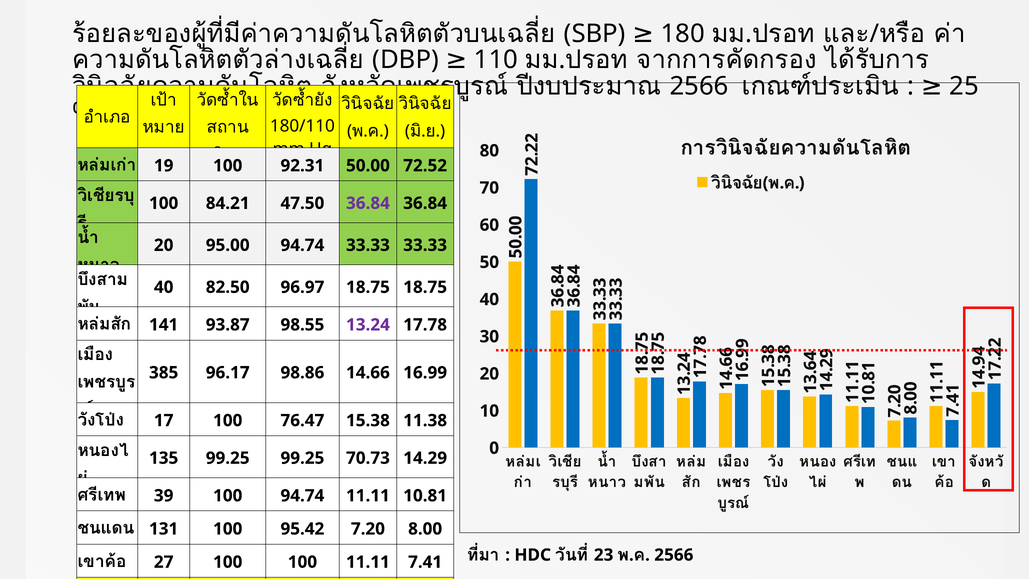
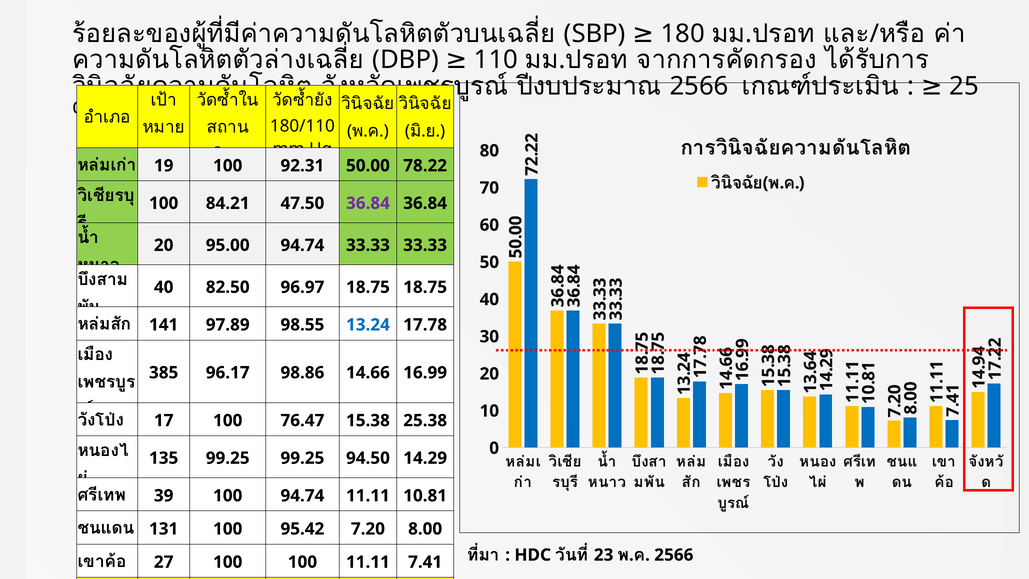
72.52: 72.52 -> 78.22
93.87: 93.87 -> 97.89
13.24 colour: purple -> blue
11.38: 11.38 -> 25.38
70.73: 70.73 -> 94.50
